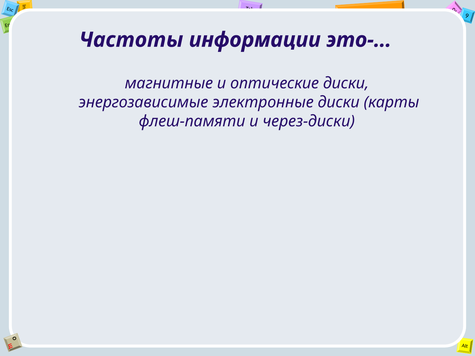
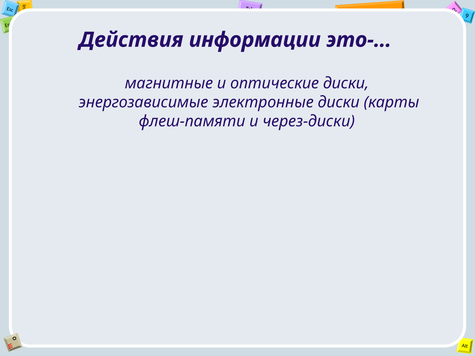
Частоты: Частоты -> Действия
